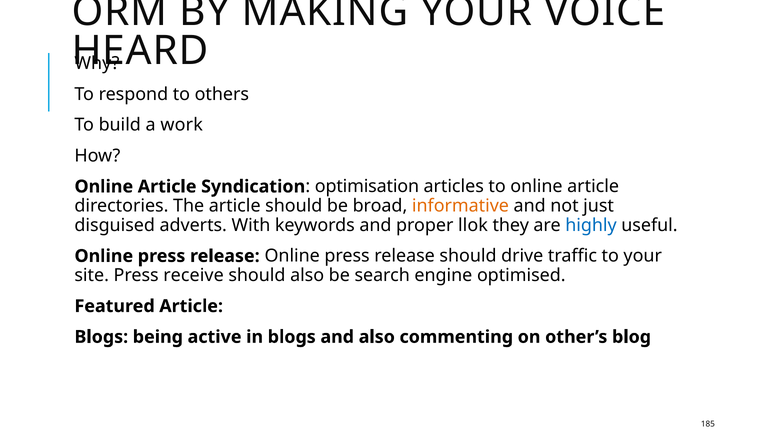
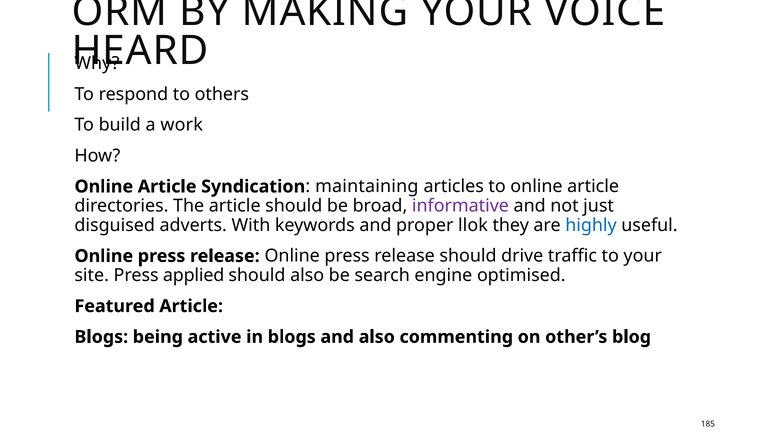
optimisation: optimisation -> maintaining
informative colour: orange -> purple
receive: receive -> applied
